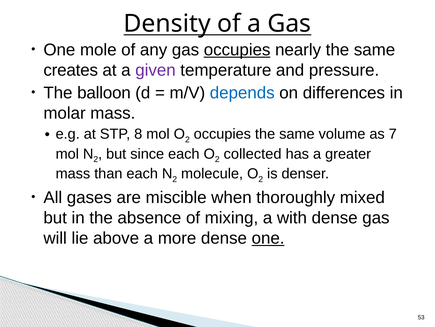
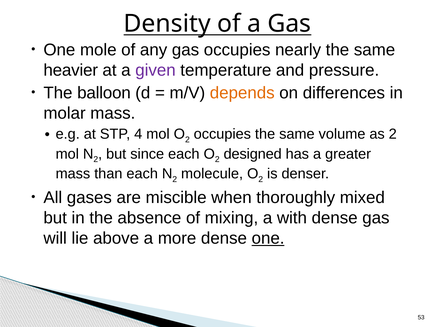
occupies at (237, 50) underline: present -> none
creates: creates -> heavier
depends colour: blue -> orange
8: 8 -> 4
as 7: 7 -> 2
collected: collected -> designed
